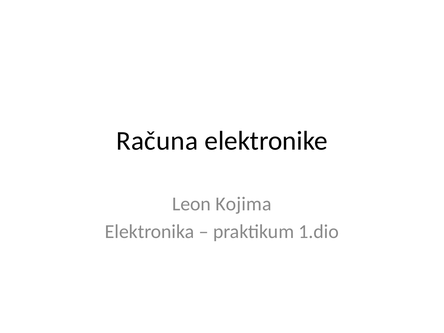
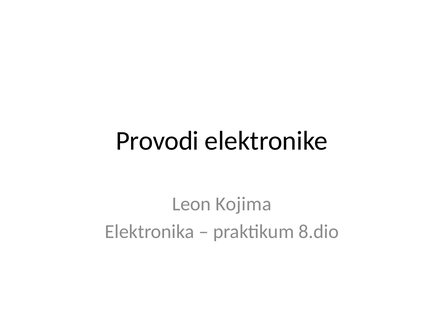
Računa: Računa -> Provodi
1.dio: 1.dio -> 8.dio
